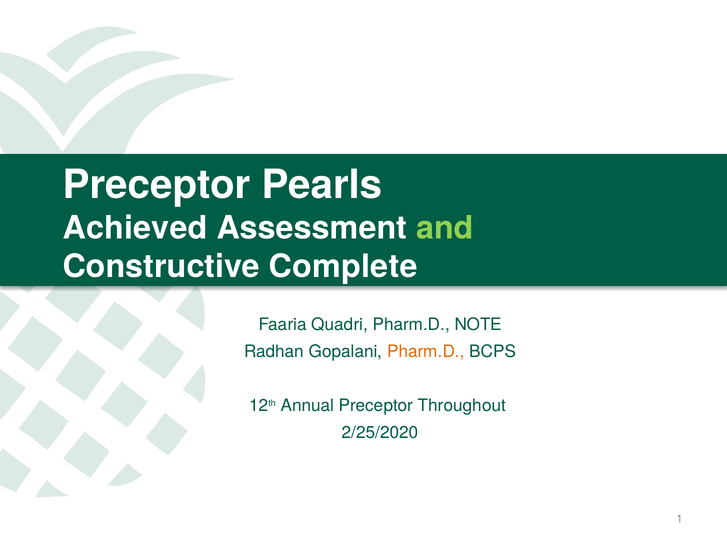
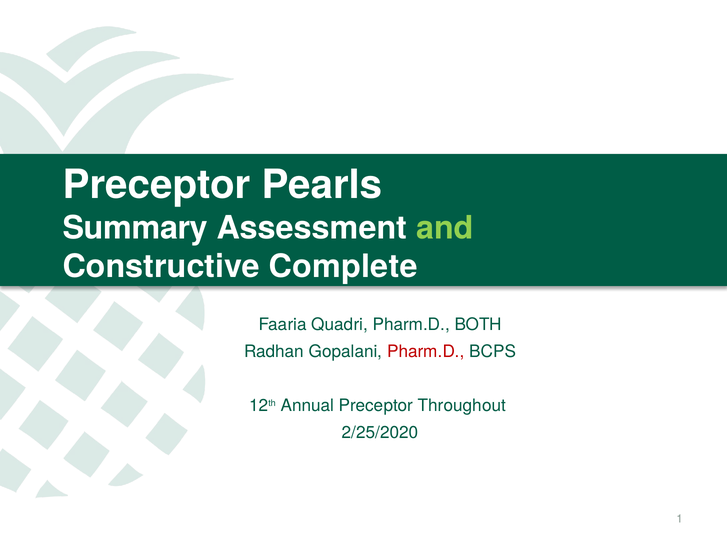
Achieved: Achieved -> Summary
NOTE: NOTE -> BOTH
Pharm.D at (426, 352) colour: orange -> red
